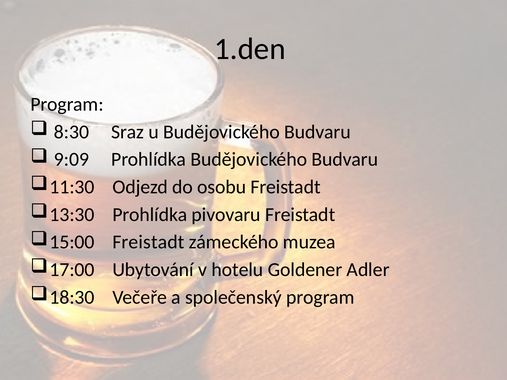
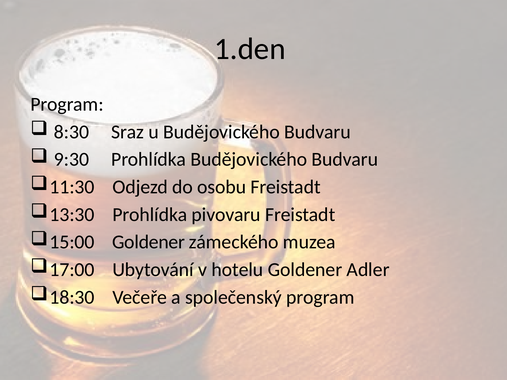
9:09: 9:09 -> 9:30
15:00 Freistadt: Freistadt -> Goldener
